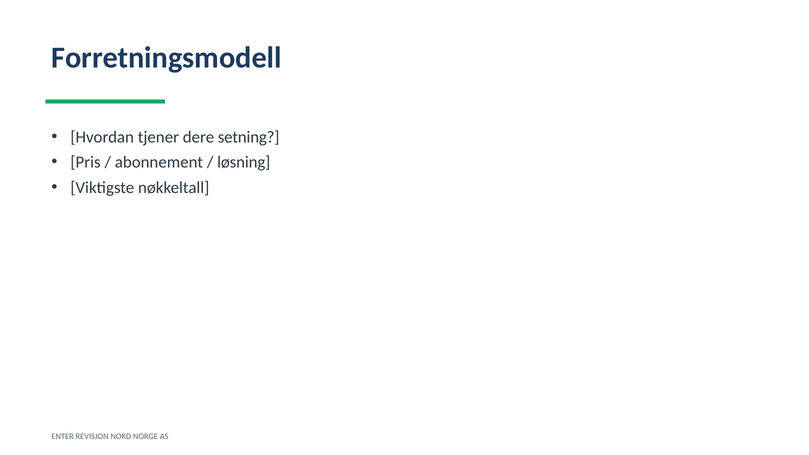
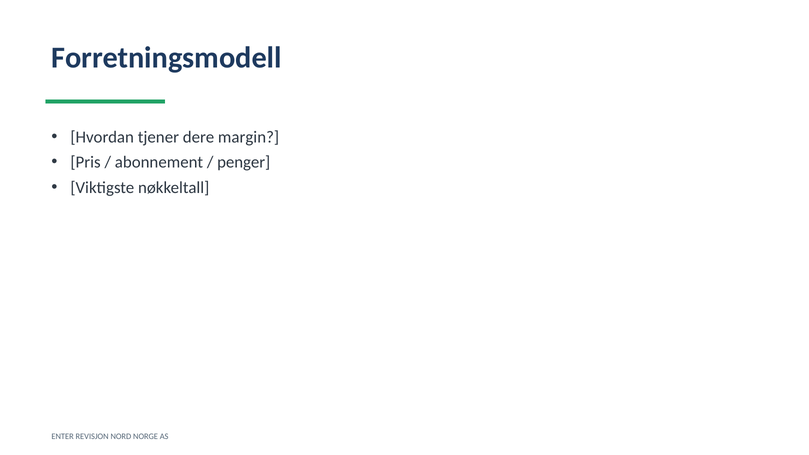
setning: setning -> margin
løsning: løsning -> penger
